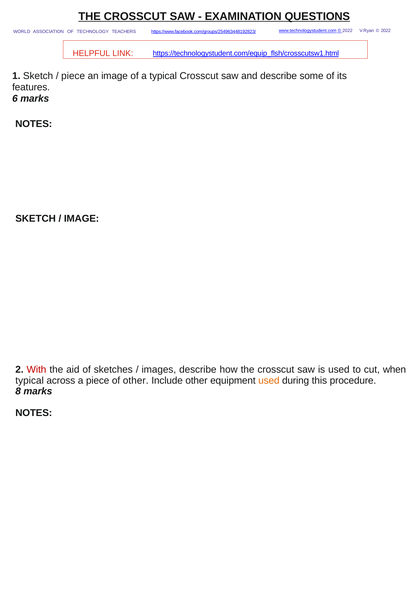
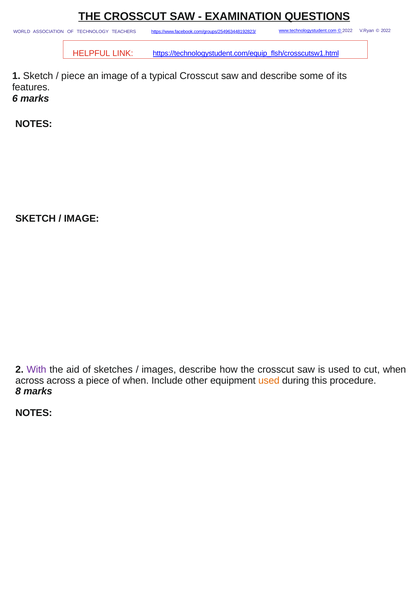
With colour: red -> purple
typical at (30, 380): typical -> across
of other: other -> when
